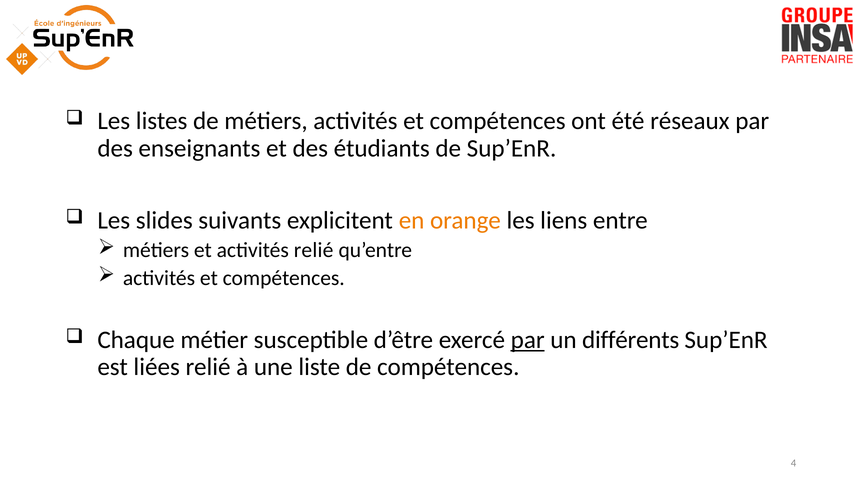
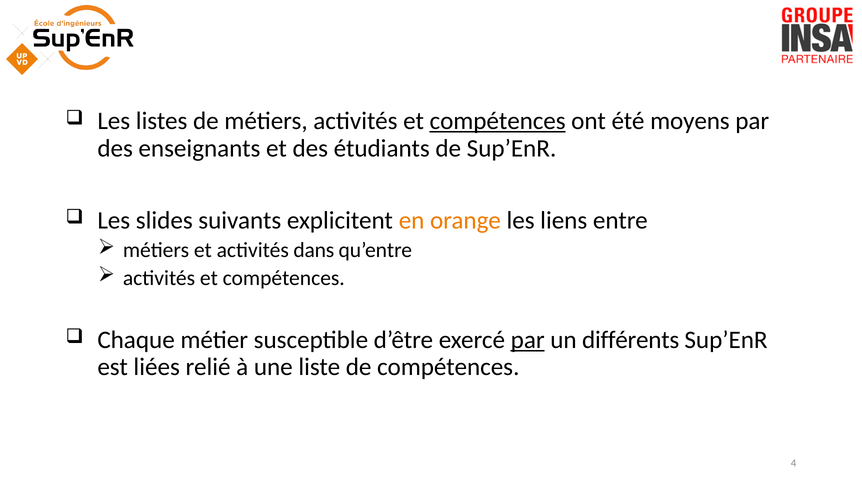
compétences at (498, 121) underline: none -> present
réseaux: réseaux -> moyens
activités relié: relié -> dans
